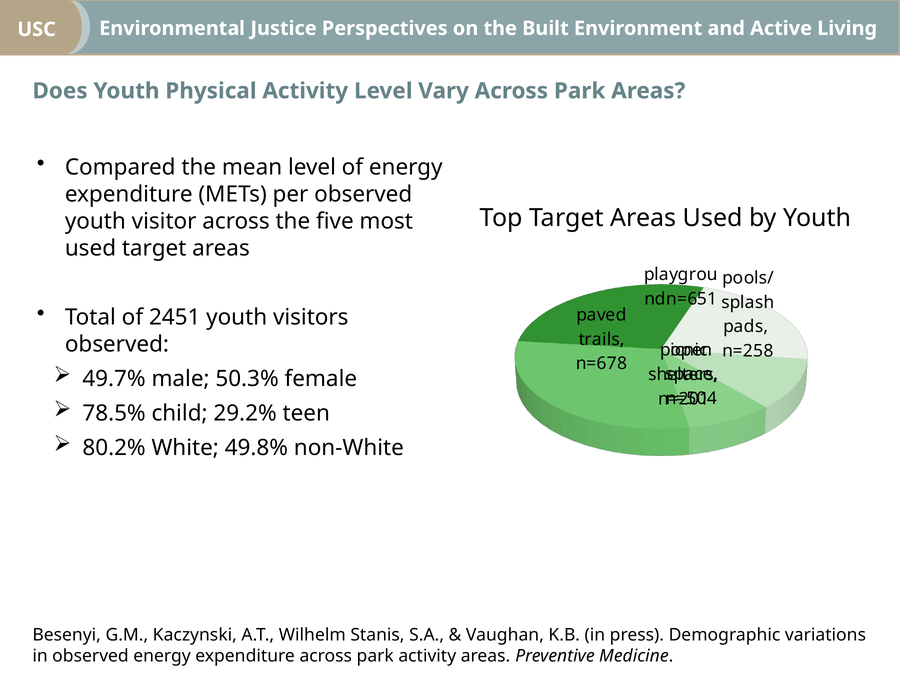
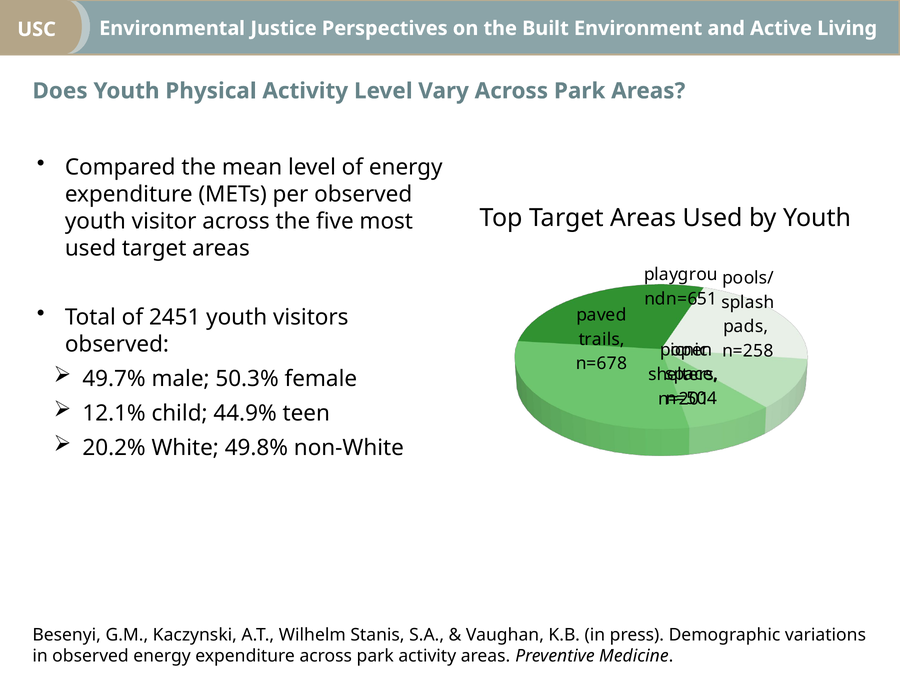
78.5%: 78.5% -> 12.1%
29.2%: 29.2% -> 44.9%
80.2%: 80.2% -> 20.2%
